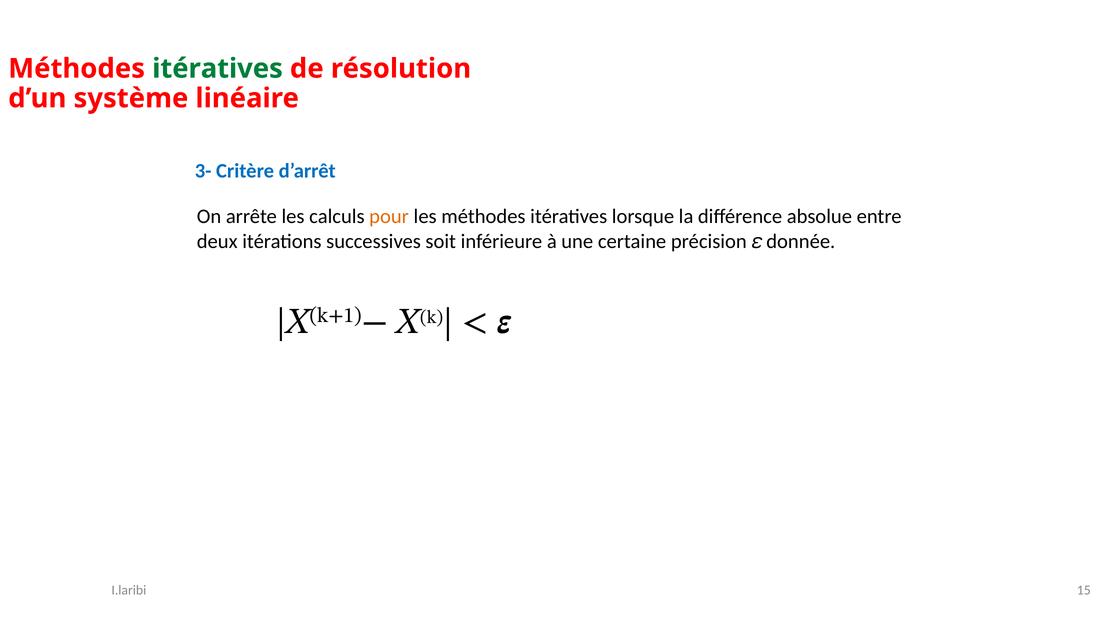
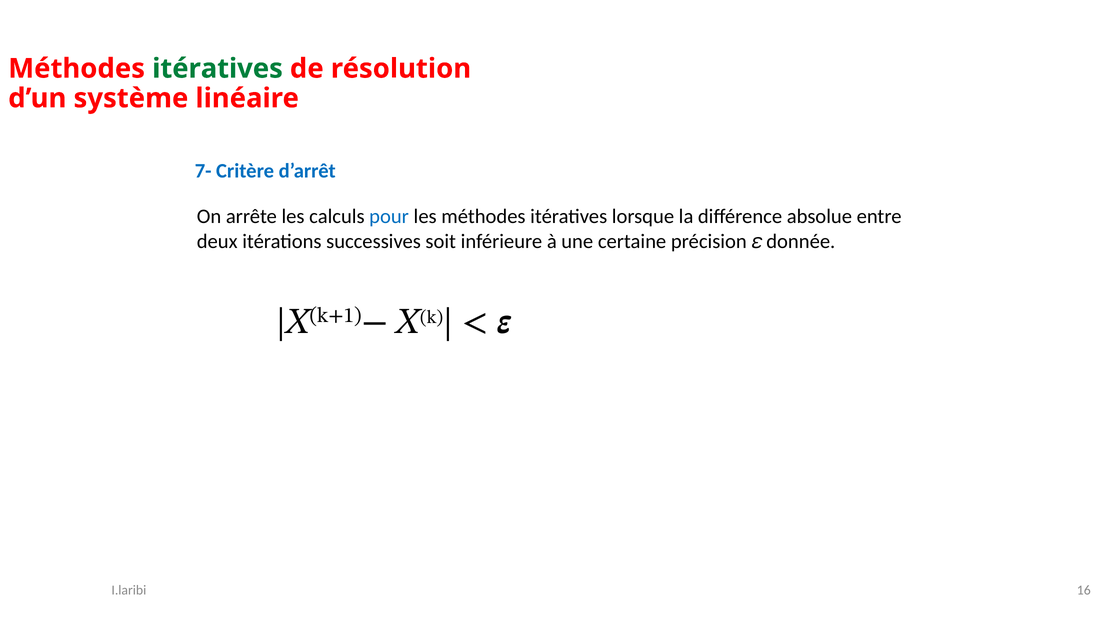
3-: 3- -> 7-
pour colour: orange -> blue
15: 15 -> 16
